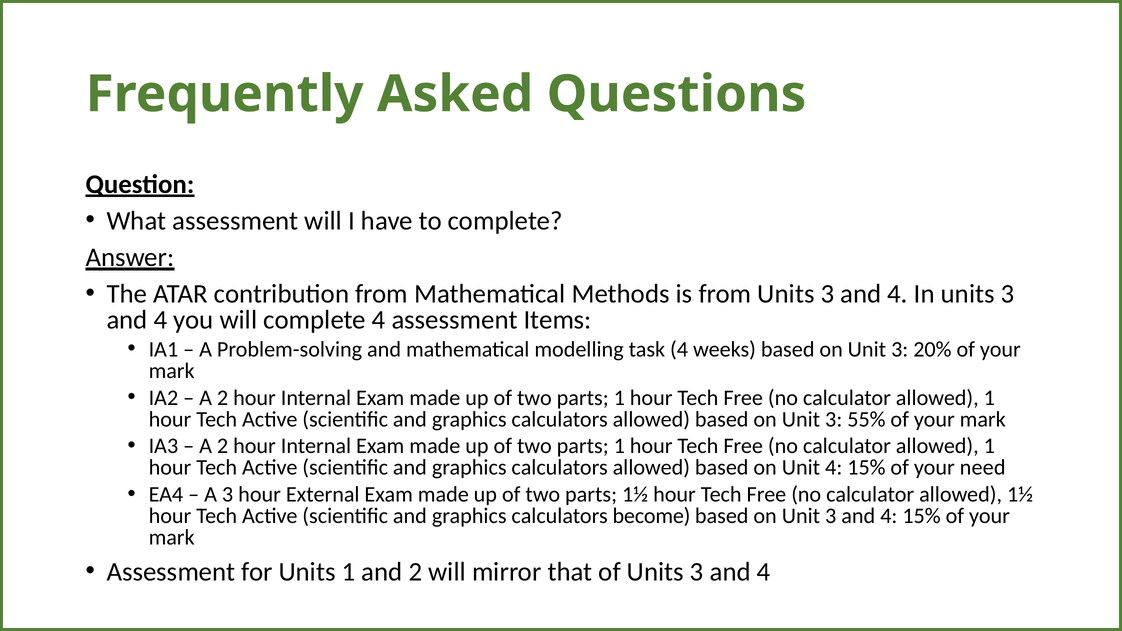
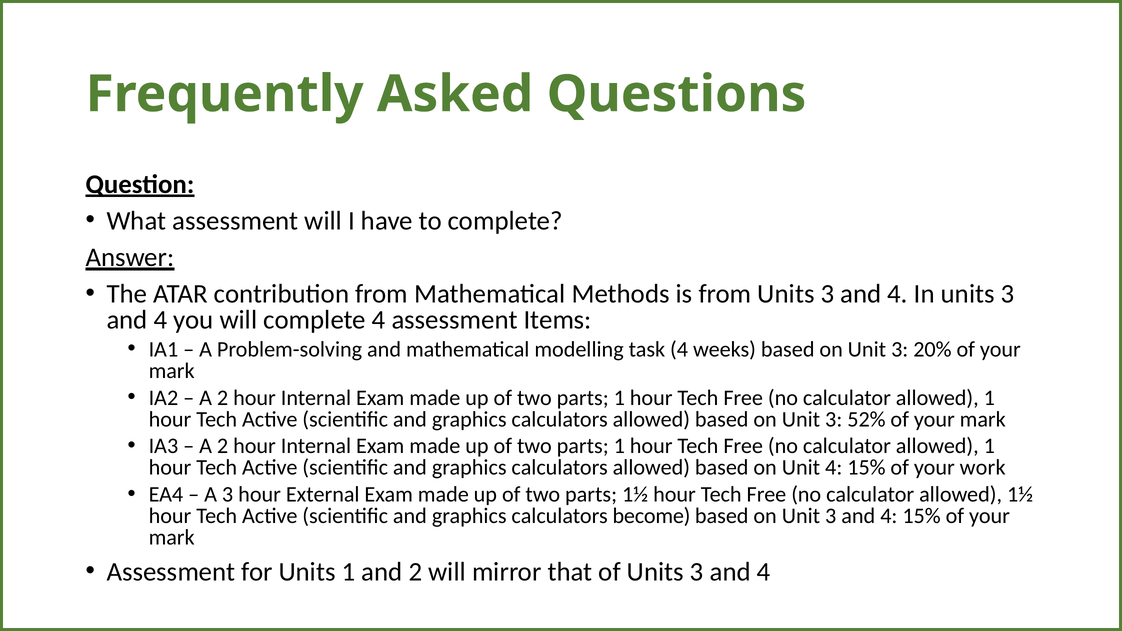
55%: 55% -> 52%
need: need -> work
